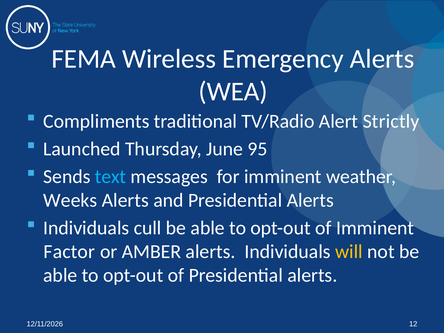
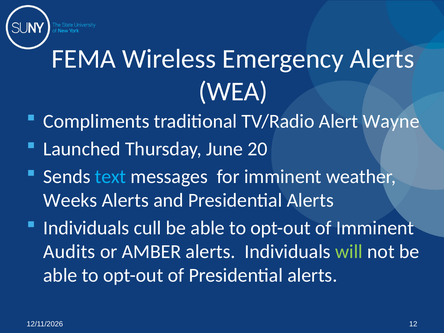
Strictly: Strictly -> Wayne
95: 95 -> 20
Factor: Factor -> Audits
will colour: yellow -> light green
